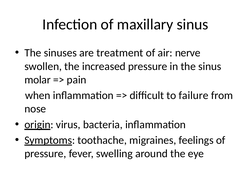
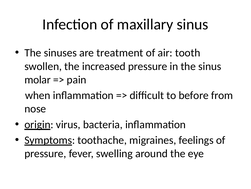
nerve: nerve -> tooth
failure: failure -> before
